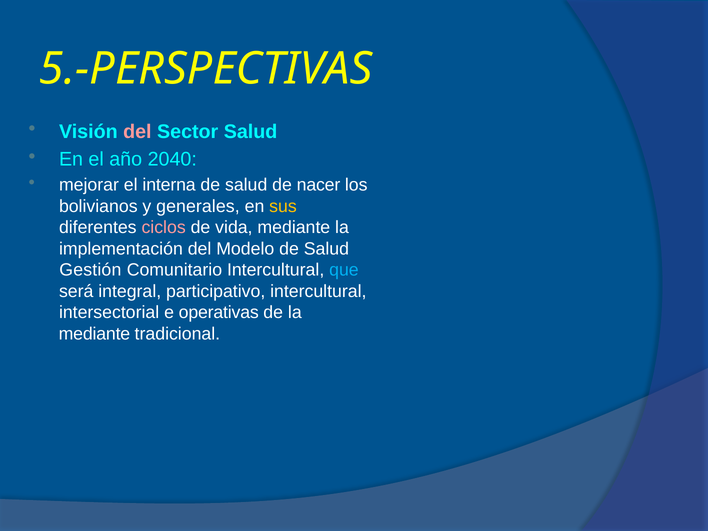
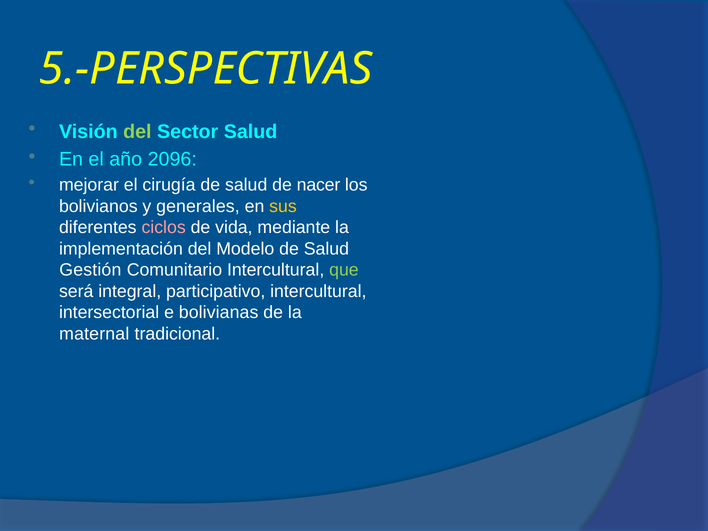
del at (137, 132) colour: pink -> light green
2040: 2040 -> 2096
interna: interna -> cirugía
que colour: light blue -> light green
operativas: operativas -> bolivianas
mediante at (94, 334): mediante -> maternal
